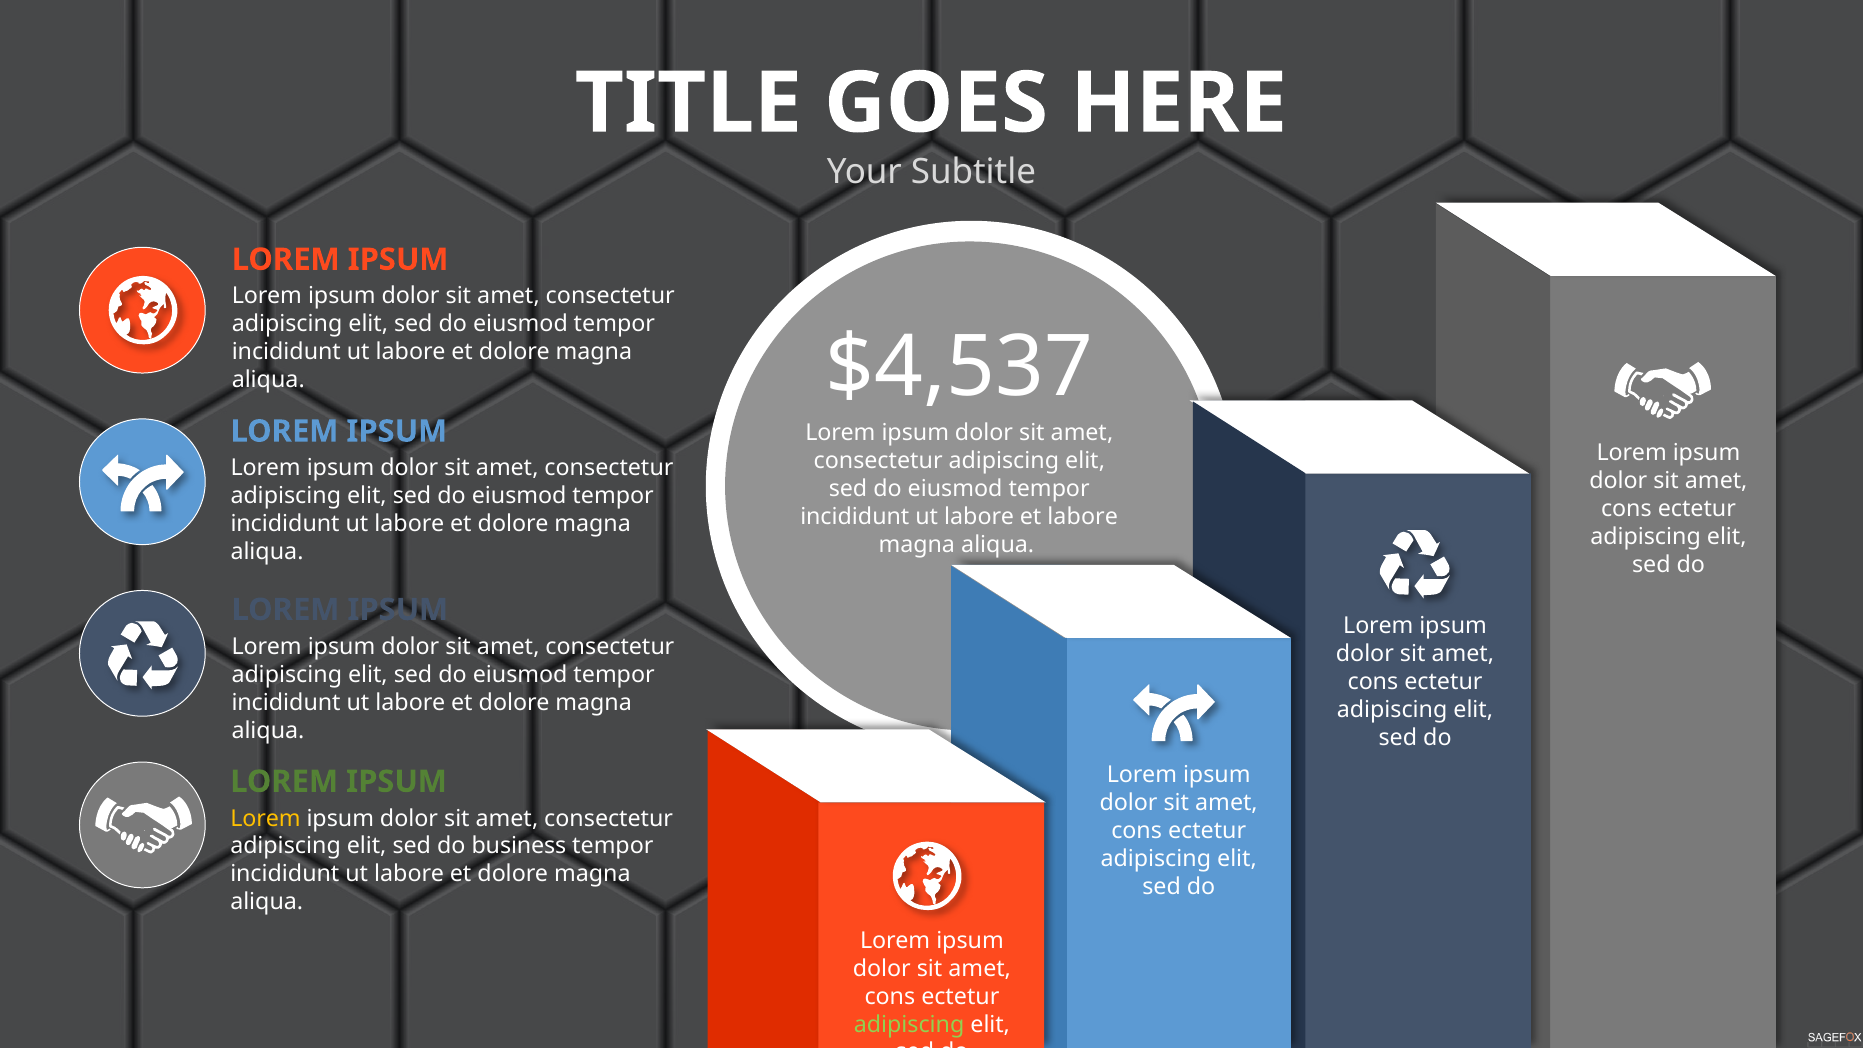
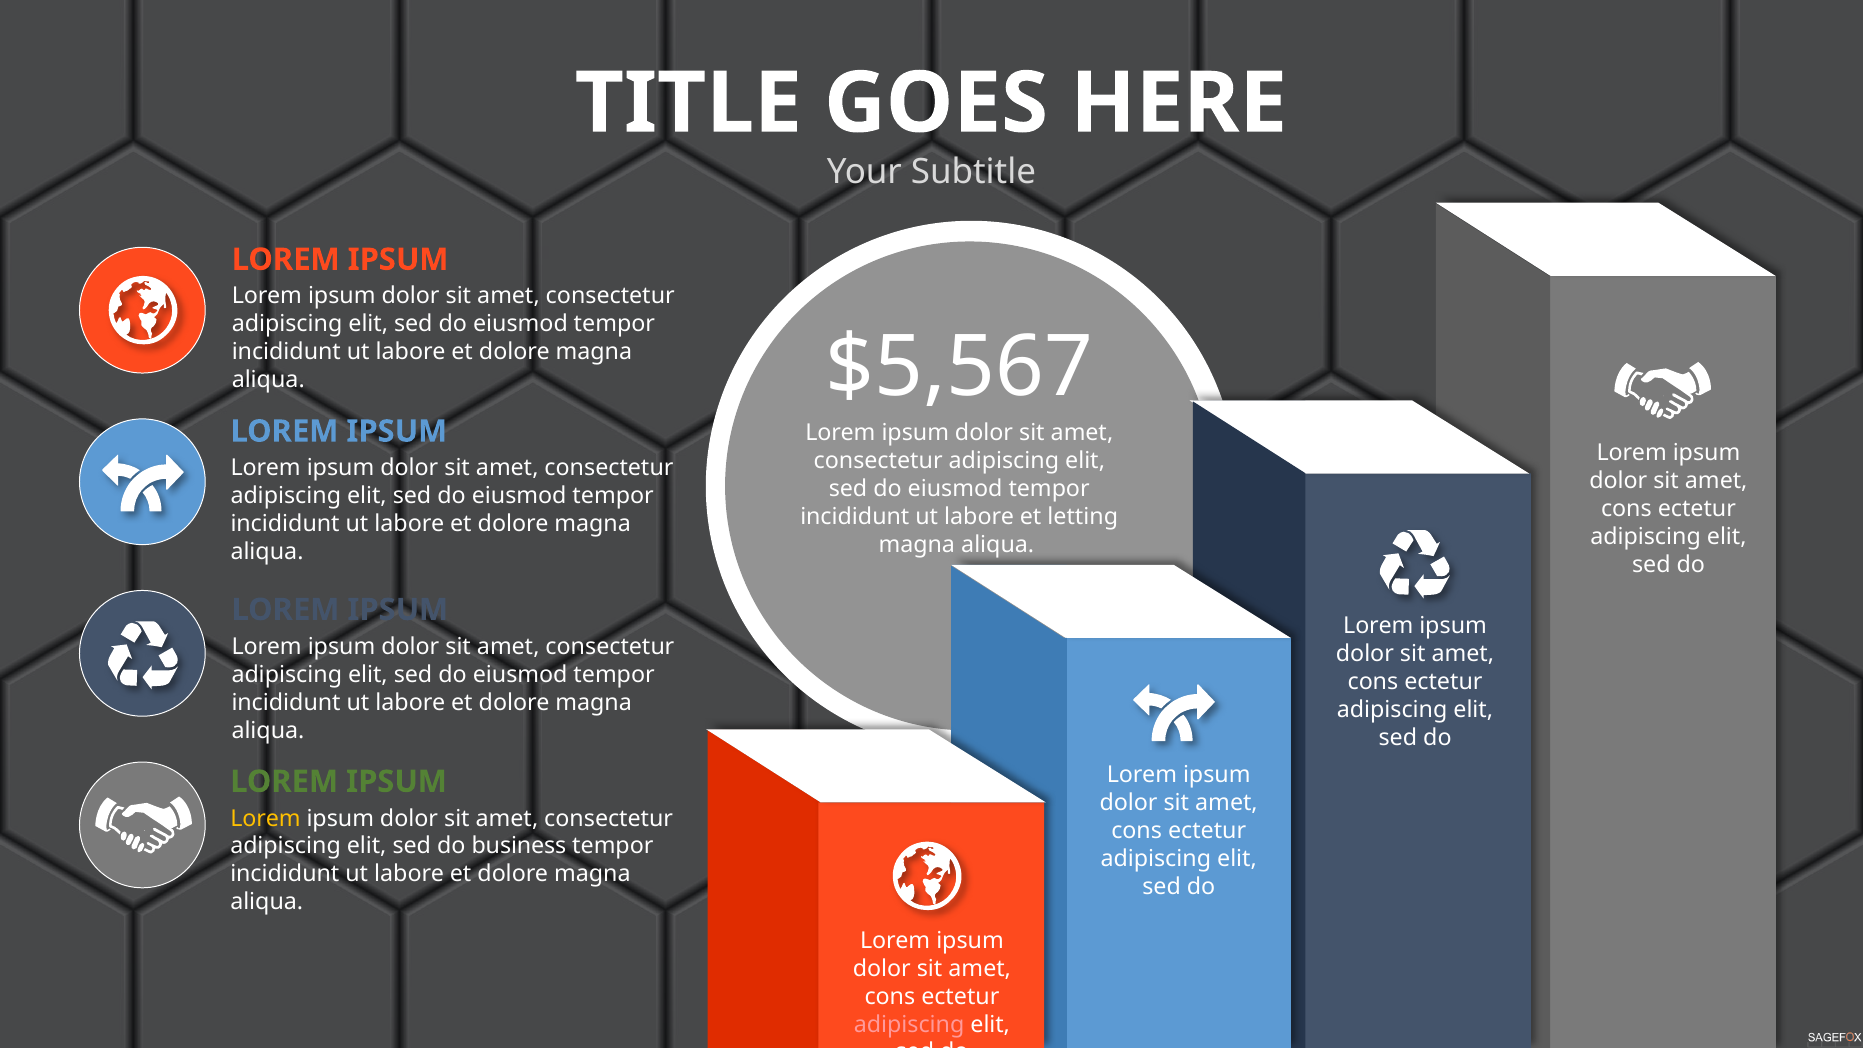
$4,537: $4,537 -> $5,567
et labore: labore -> letting
adipiscing at (909, 1024) colour: light green -> pink
